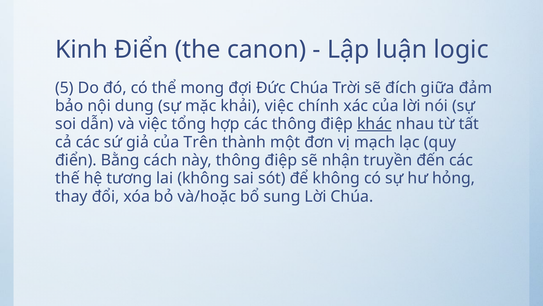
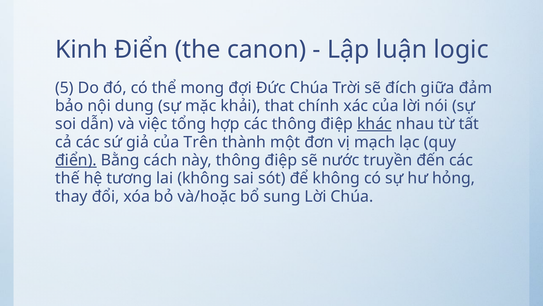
khải việc: việc -> that
điển at (76, 160) underline: none -> present
nhận: nhận -> nước
